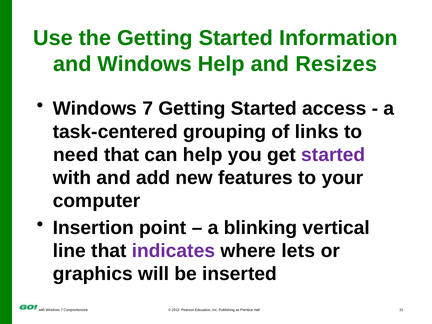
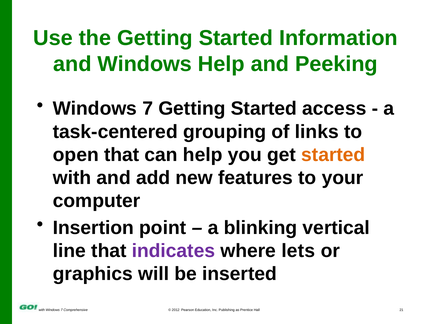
Resizes: Resizes -> Peeking
need: need -> open
started at (333, 155) colour: purple -> orange
